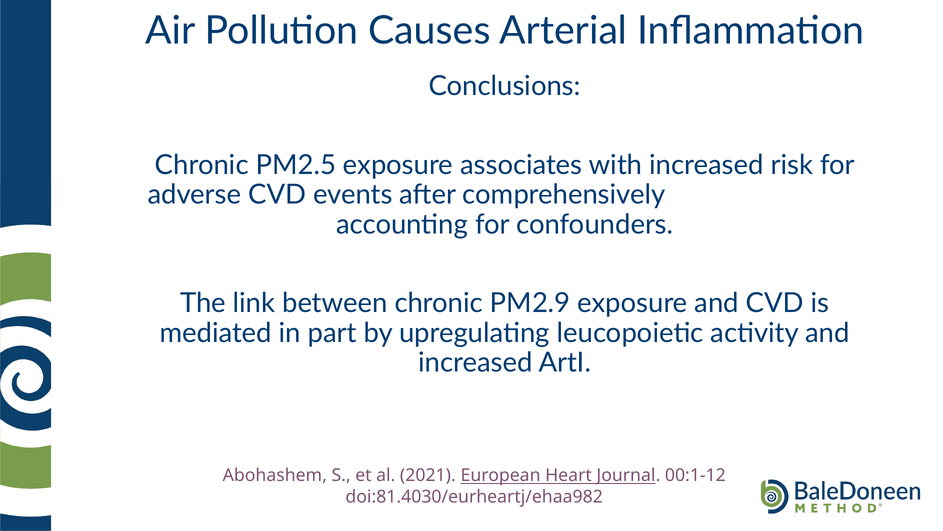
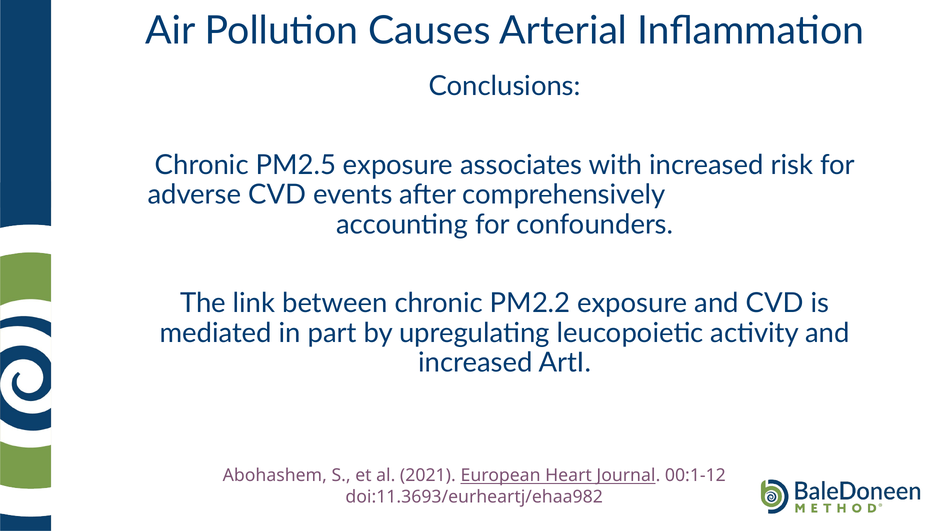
PM2.9: PM2.9 -> PM2.2
doi:81.4030/eurheartj/ehaa982: doi:81.4030/eurheartj/ehaa982 -> doi:11.3693/eurheartj/ehaa982
